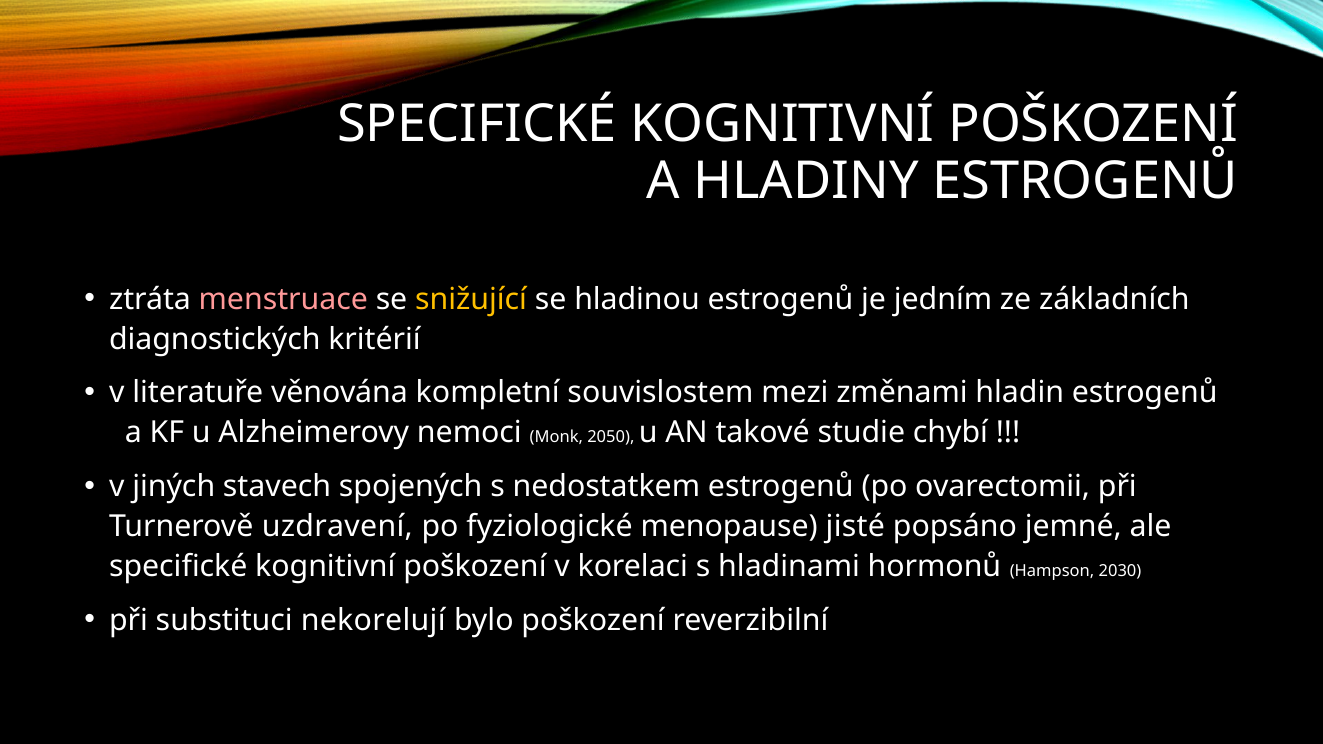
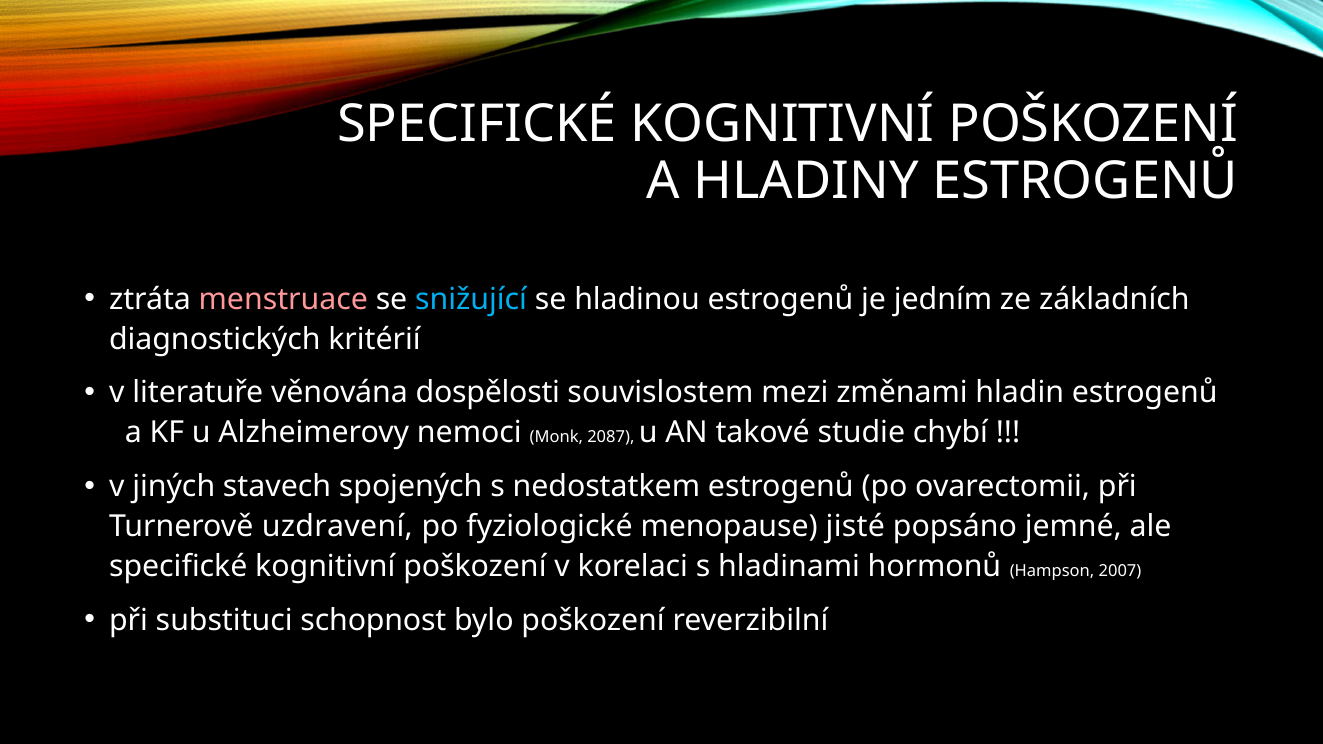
snižující colour: yellow -> light blue
kompletní: kompletní -> dospělosti
2050: 2050 -> 2087
2030: 2030 -> 2007
nekorelují: nekorelují -> schopnost
